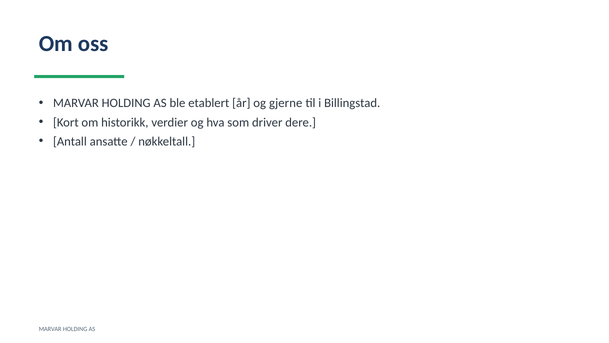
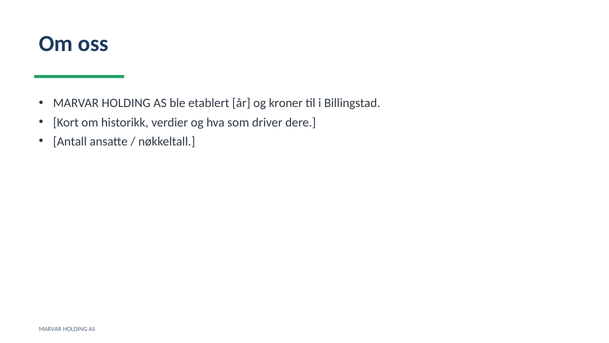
gjerne: gjerne -> kroner
